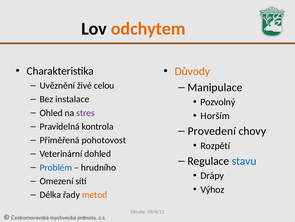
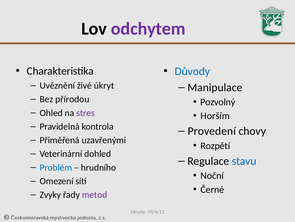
odchytem colour: orange -> purple
Důvody colour: orange -> blue
celou: celou -> úkryt
instalace: instalace -> přírodou
pohotovost: pohotovost -> uzavřenými
Drápy: Drápy -> Noční
Výhoz: Výhoz -> Černé
Délka: Délka -> Zvyky
metod colour: orange -> purple
